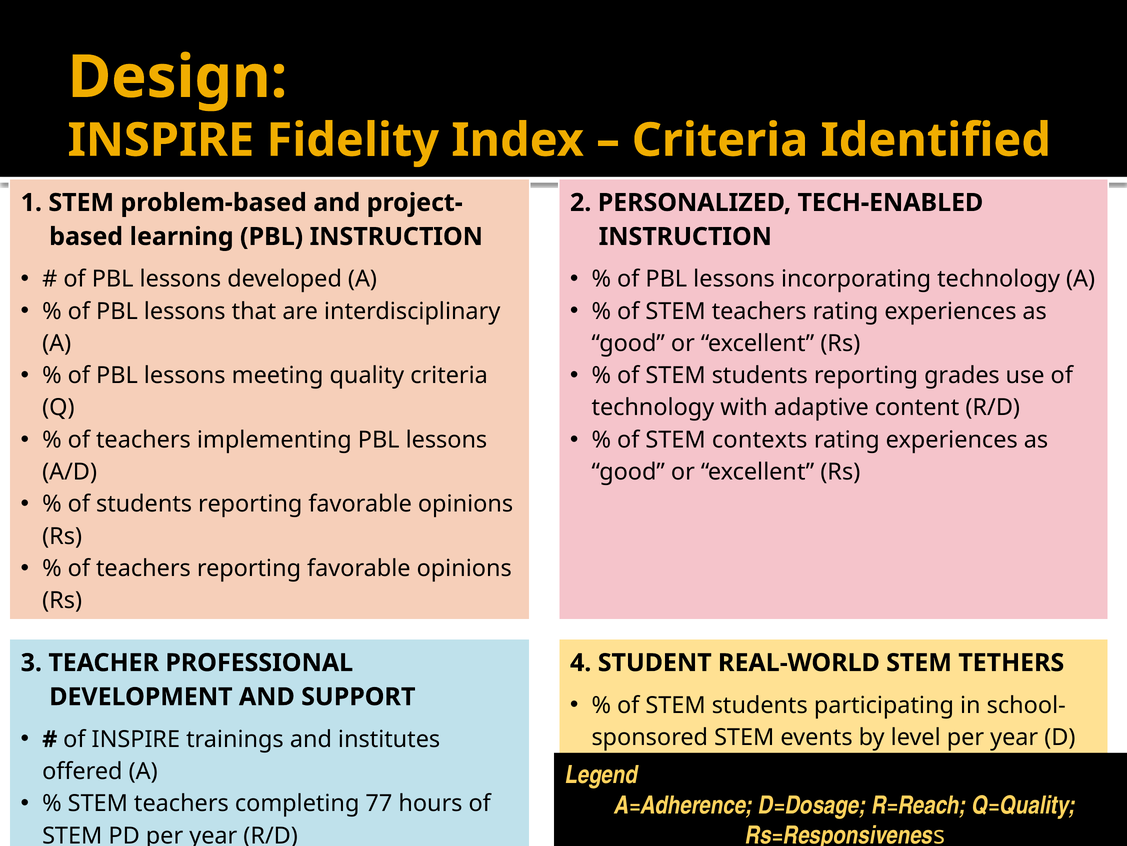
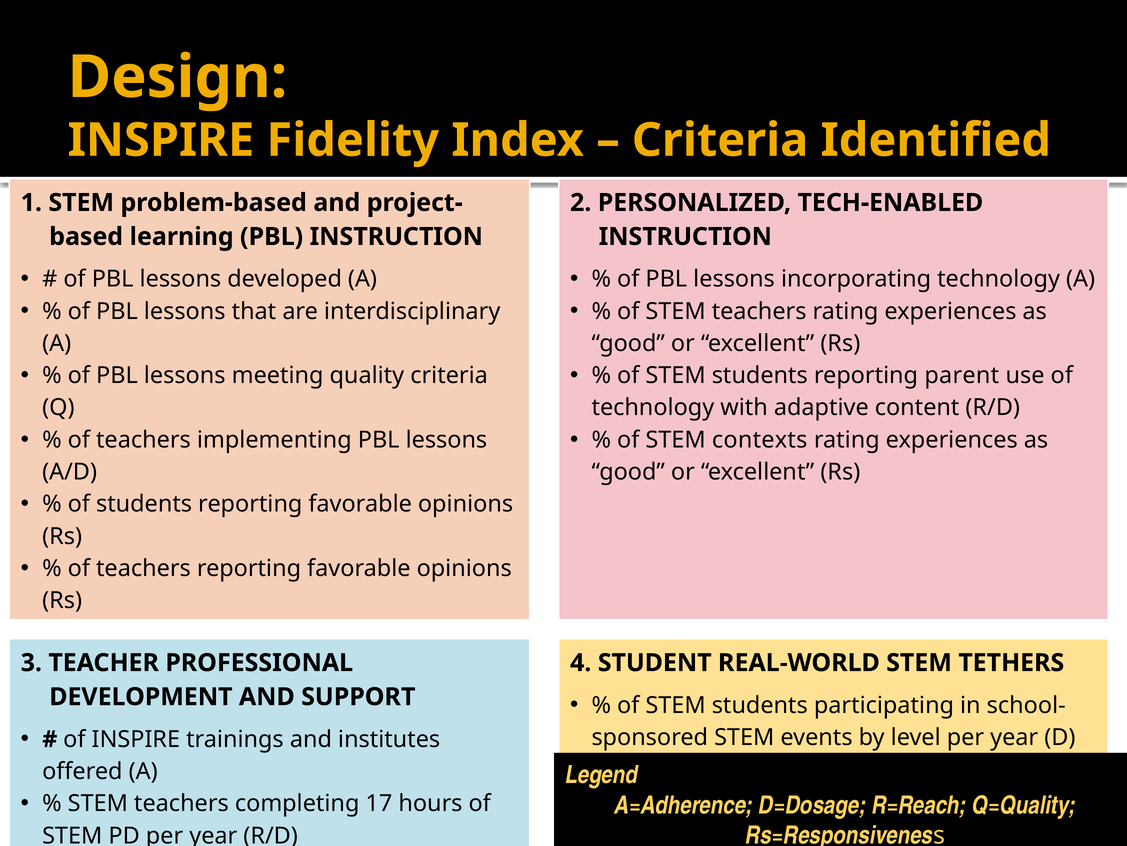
grades: grades -> parent
77: 77 -> 17
